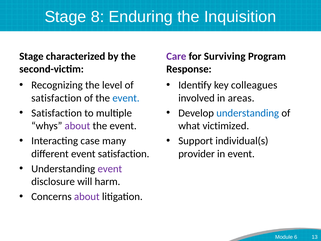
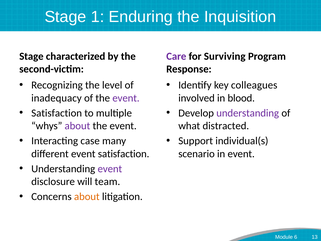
8: 8 -> 1
satisfaction at (56, 98): satisfaction -> inadequacy
event at (126, 98) colour: blue -> purple
areas: areas -> blood
understanding at (248, 113) colour: blue -> purple
victimized: victimized -> distracted
provider: provider -> scenario
harm: harm -> team
about at (87, 196) colour: purple -> orange
